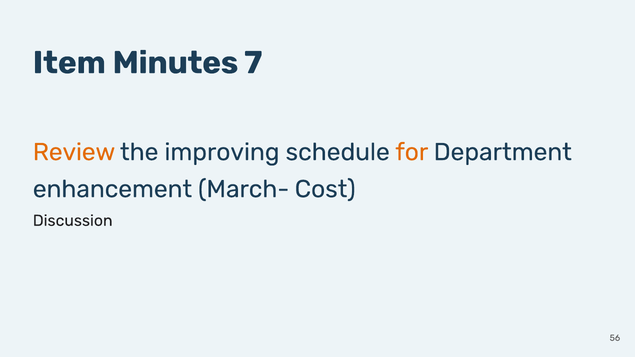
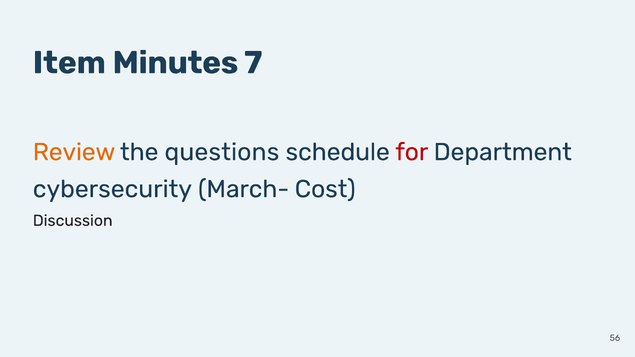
improving: improving -> questions
for colour: orange -> red
enhancement: enhancement -> cybersecurity
